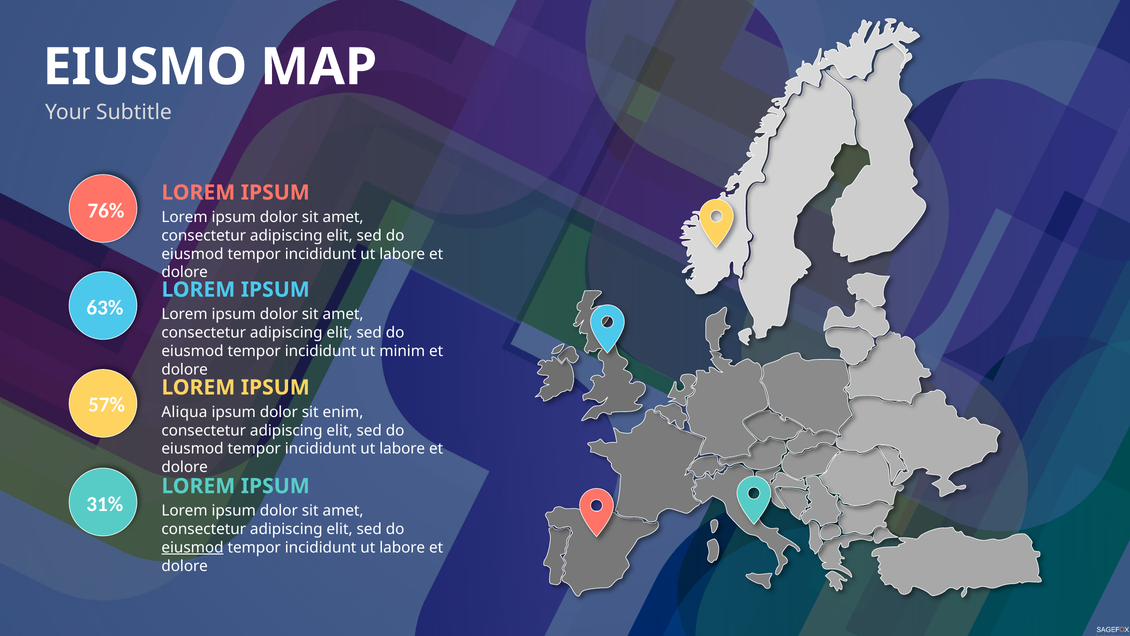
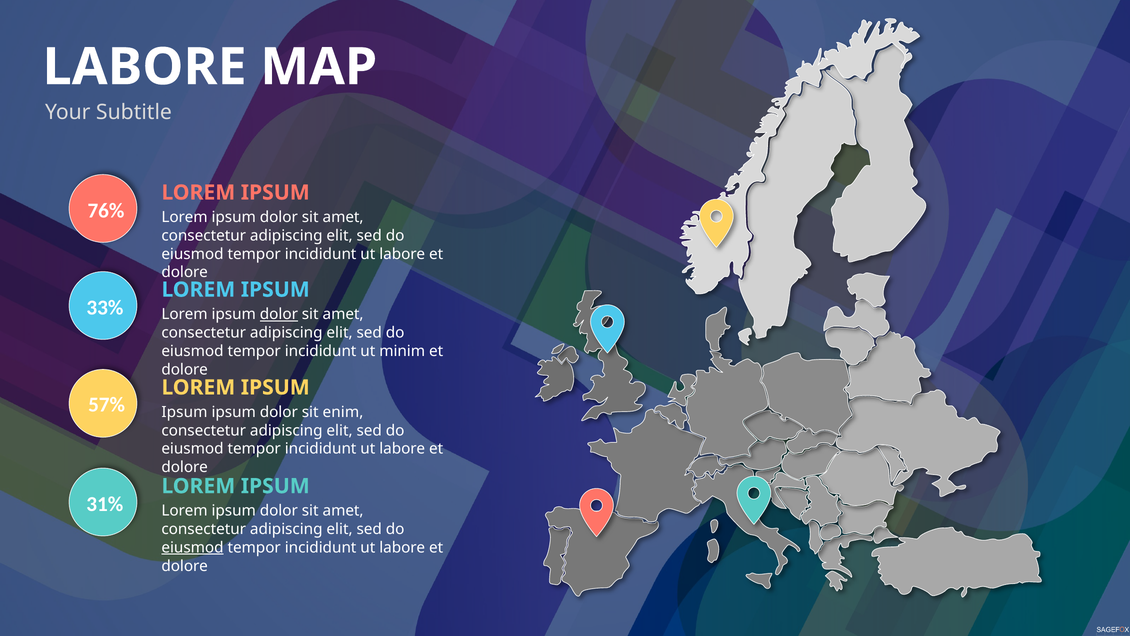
EIUSMO at (145, 67): EIUSMO -> LABORE
63%: 63% -> 33%
dolor at (279, 314) underline: none -> present
Aliqua at (184, 412): Aliqua -> Ipsum
